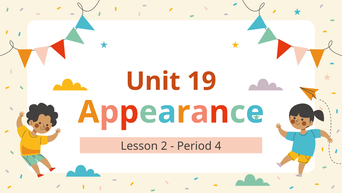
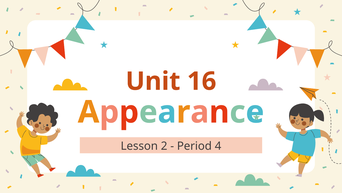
19: 19 -> 16
